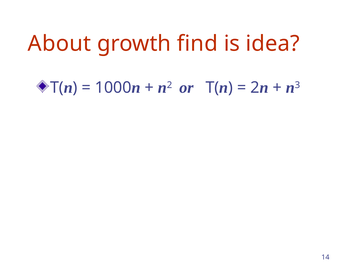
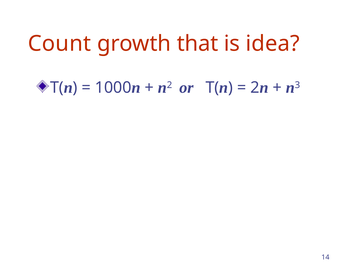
About: About -> Count
find: find -> that
